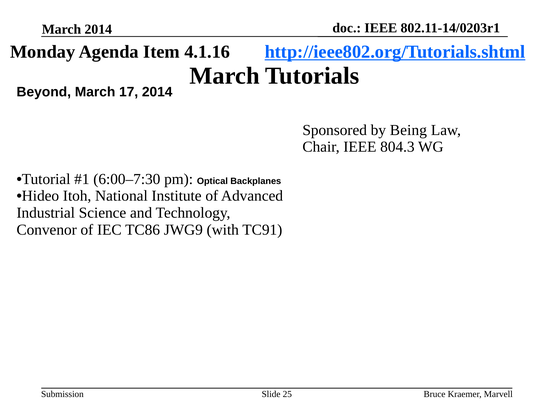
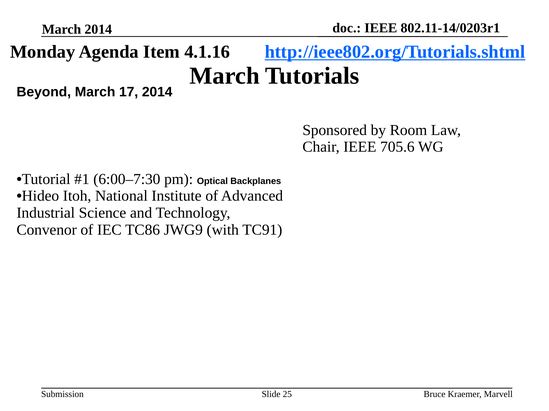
Being: Being -> Room
804.3: 804.3 -> 705.6
